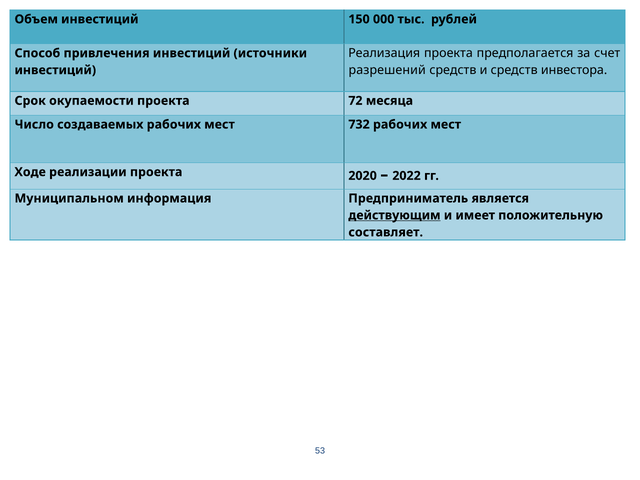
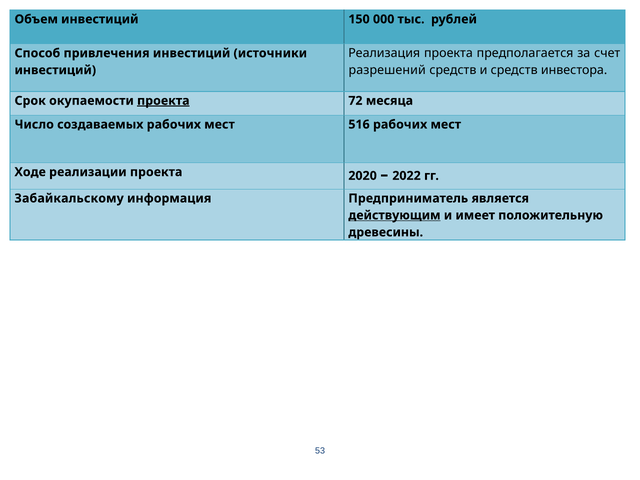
проекта at (163, 101) underline: none -> present
732: 732 -> 516
Муниципальном: Муниципальном -> Забайкальскому
составляет: составляет -> древесины
